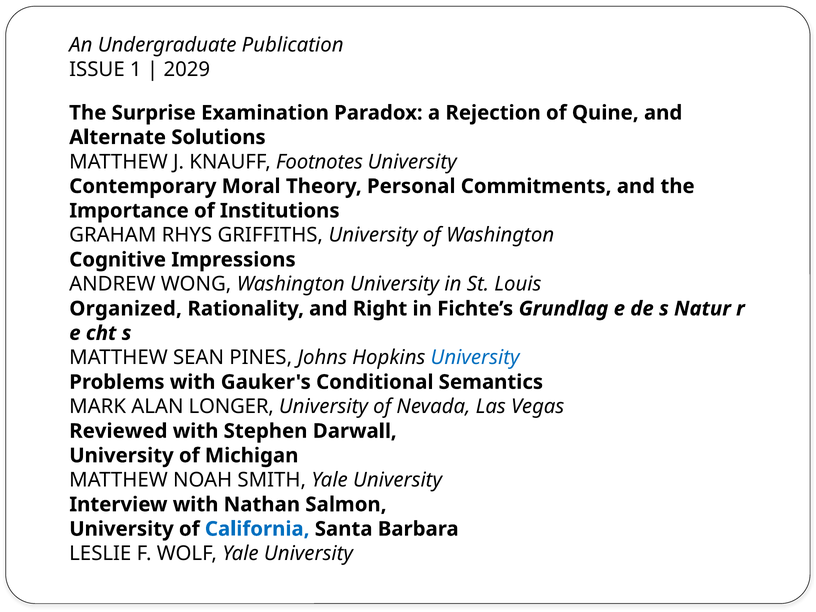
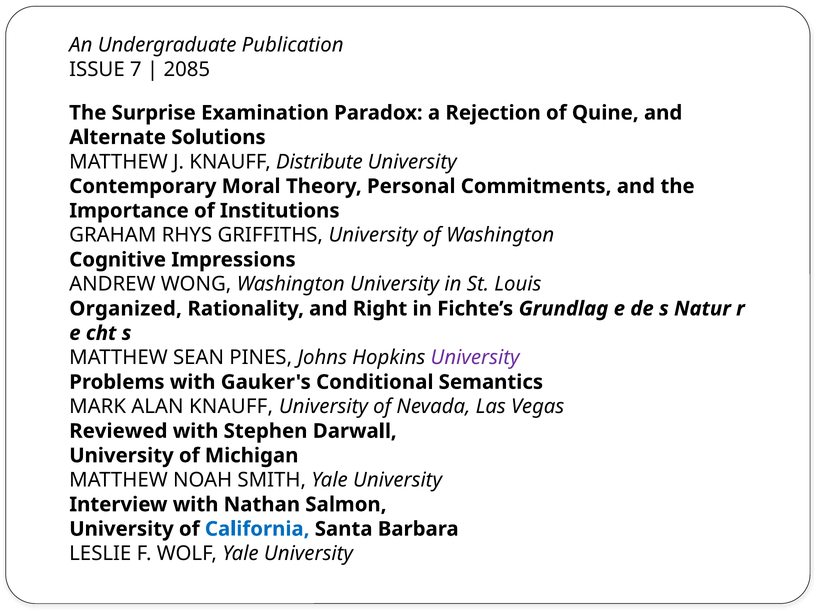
1: 1 -> 7
2029: 2029 -> 2085
Footnotes: Footnotes -> Distribute
University at (475, 358) colour: blue -> purple
ALAN LONGER: LONGER -> KNAUFF
